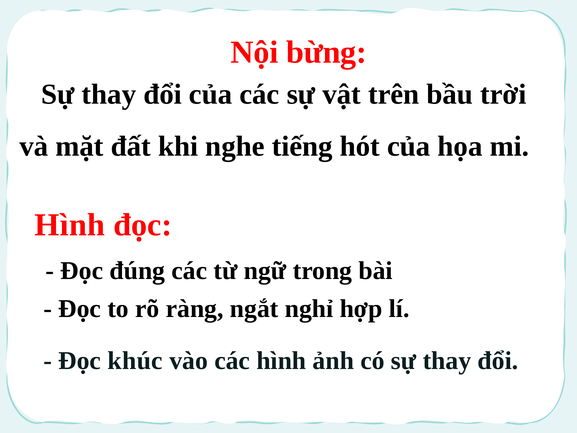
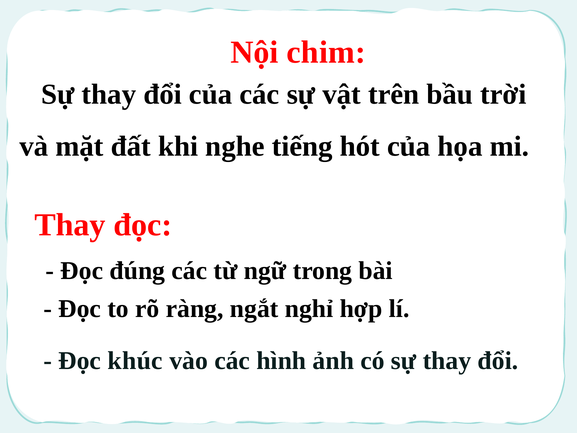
bừng: bừng -> chim
Hình at (70, 225): Hình -> Thay
